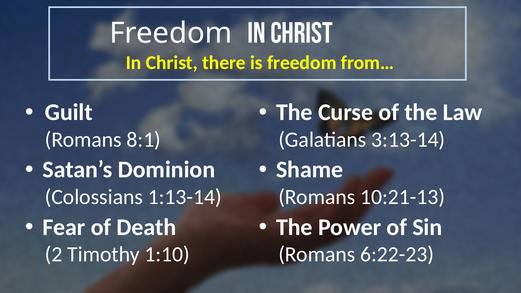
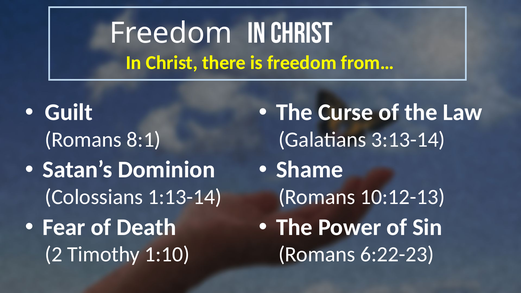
10:21-13: 10:21-13 -> 10:12-13
